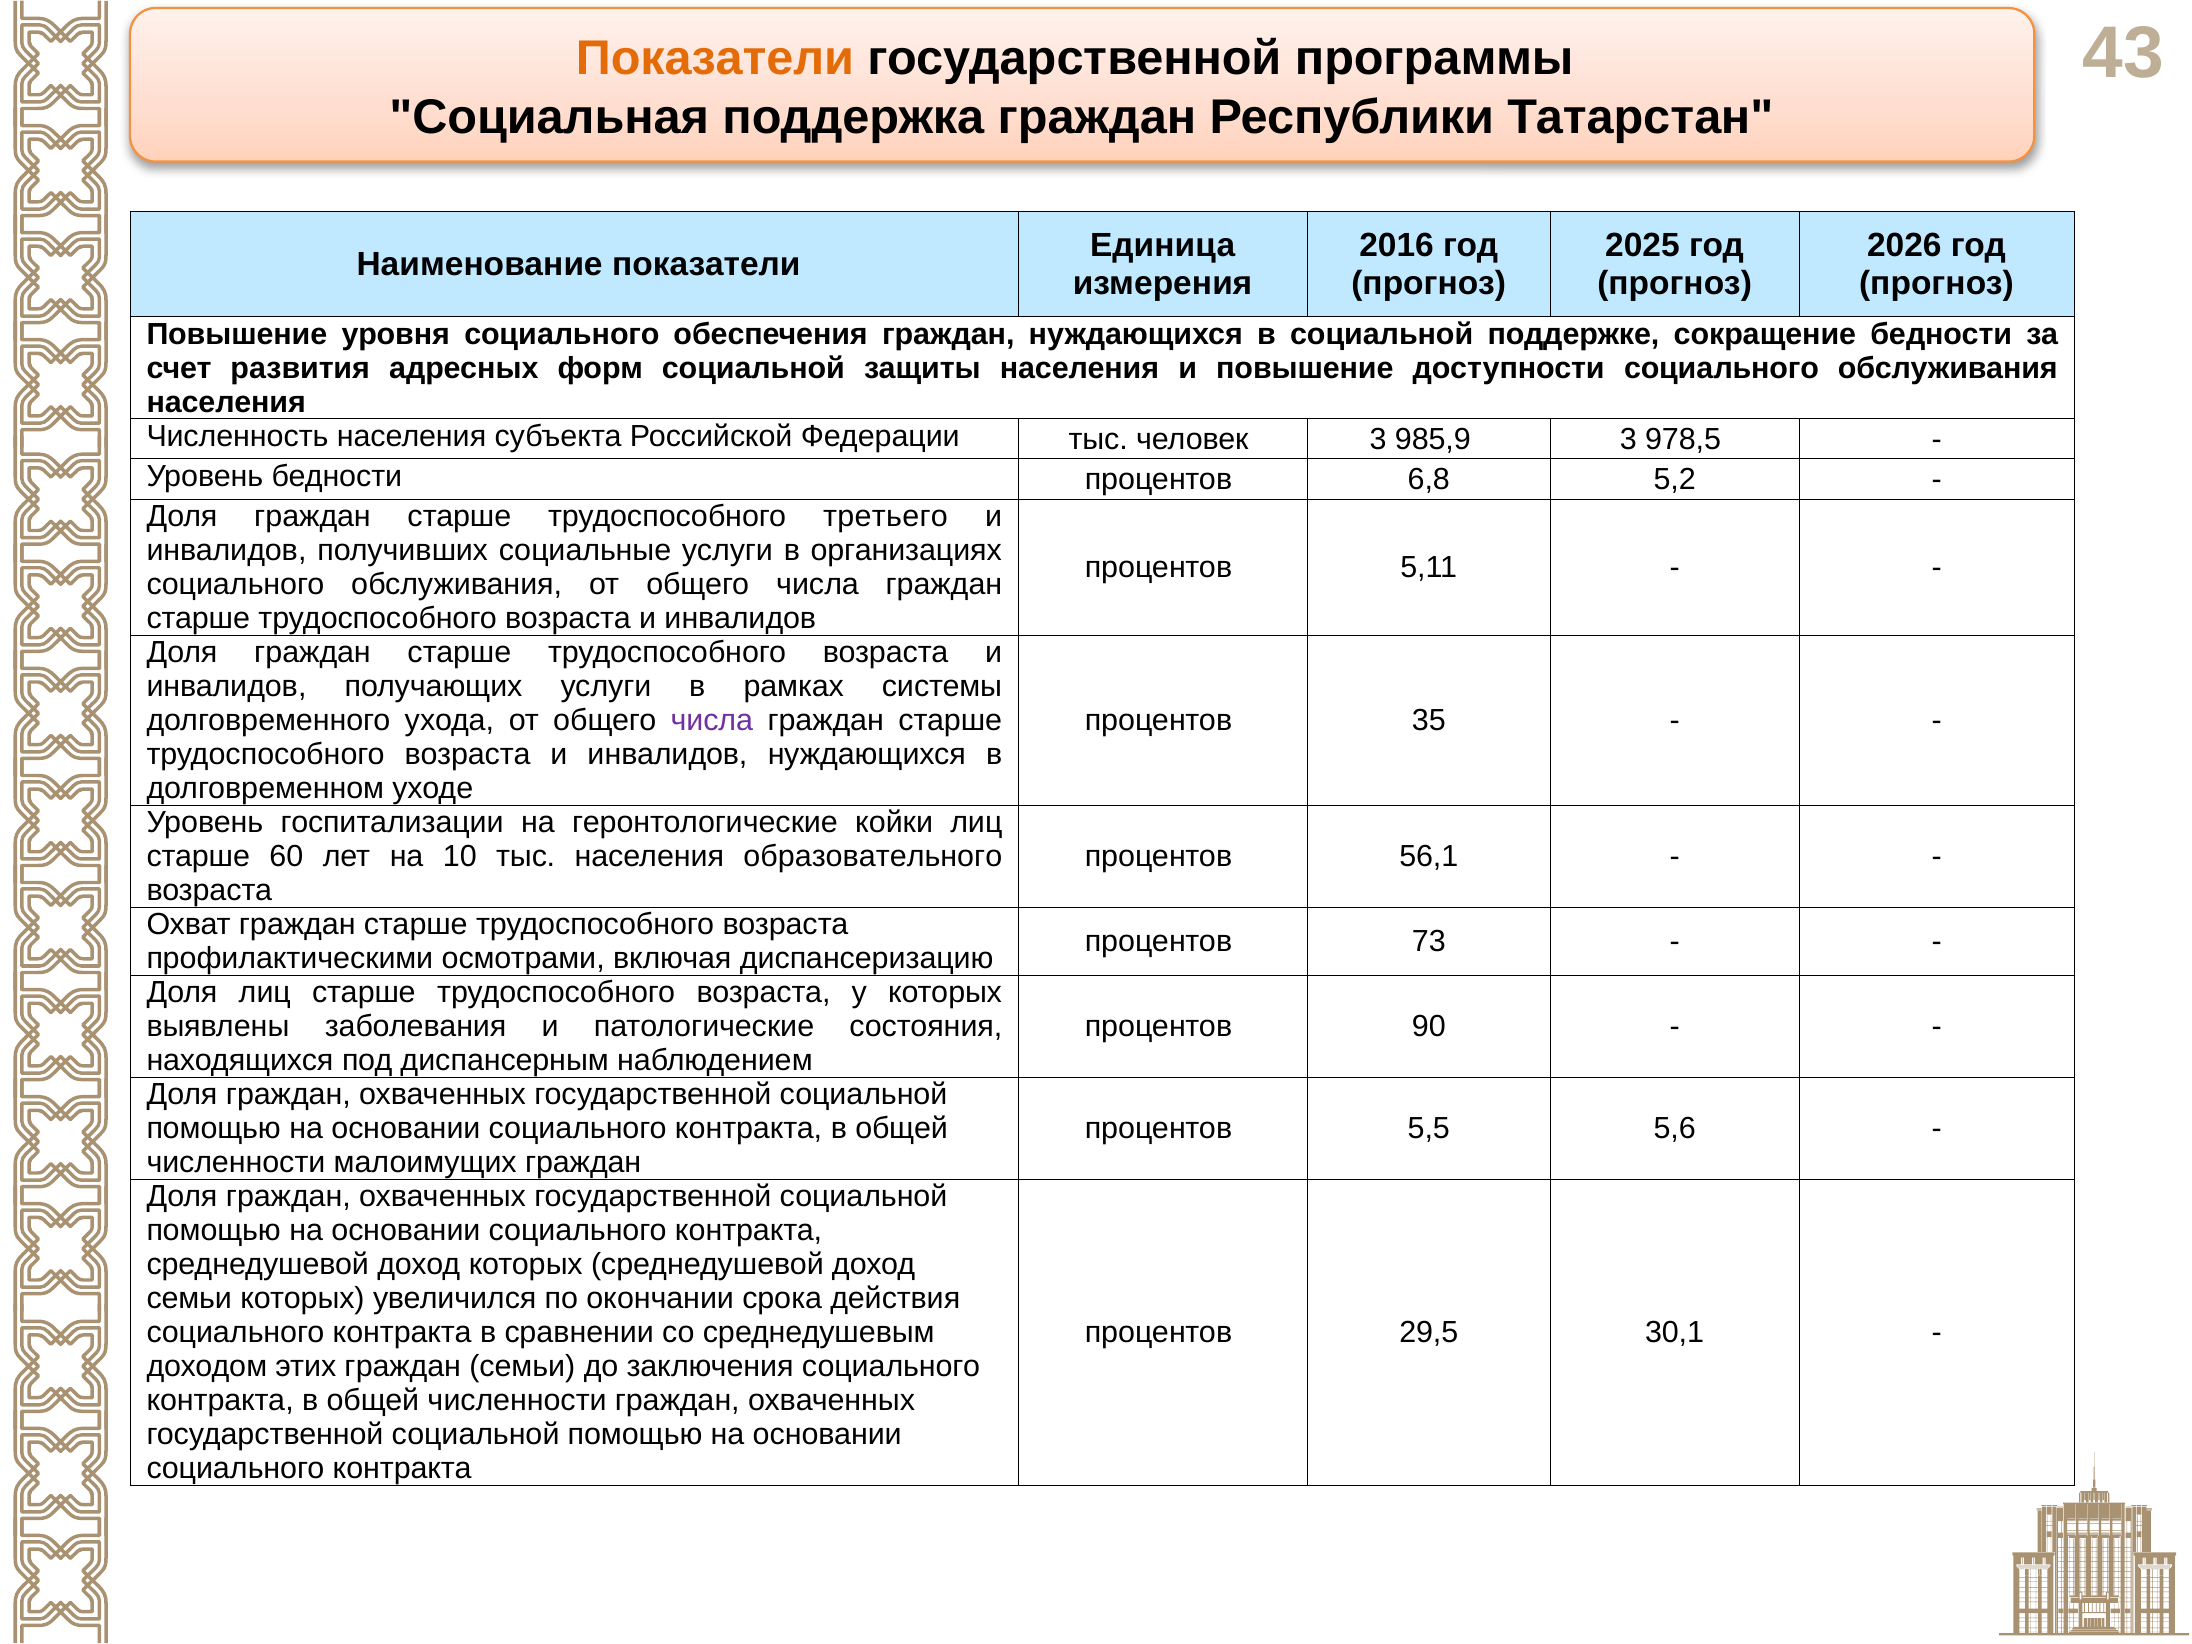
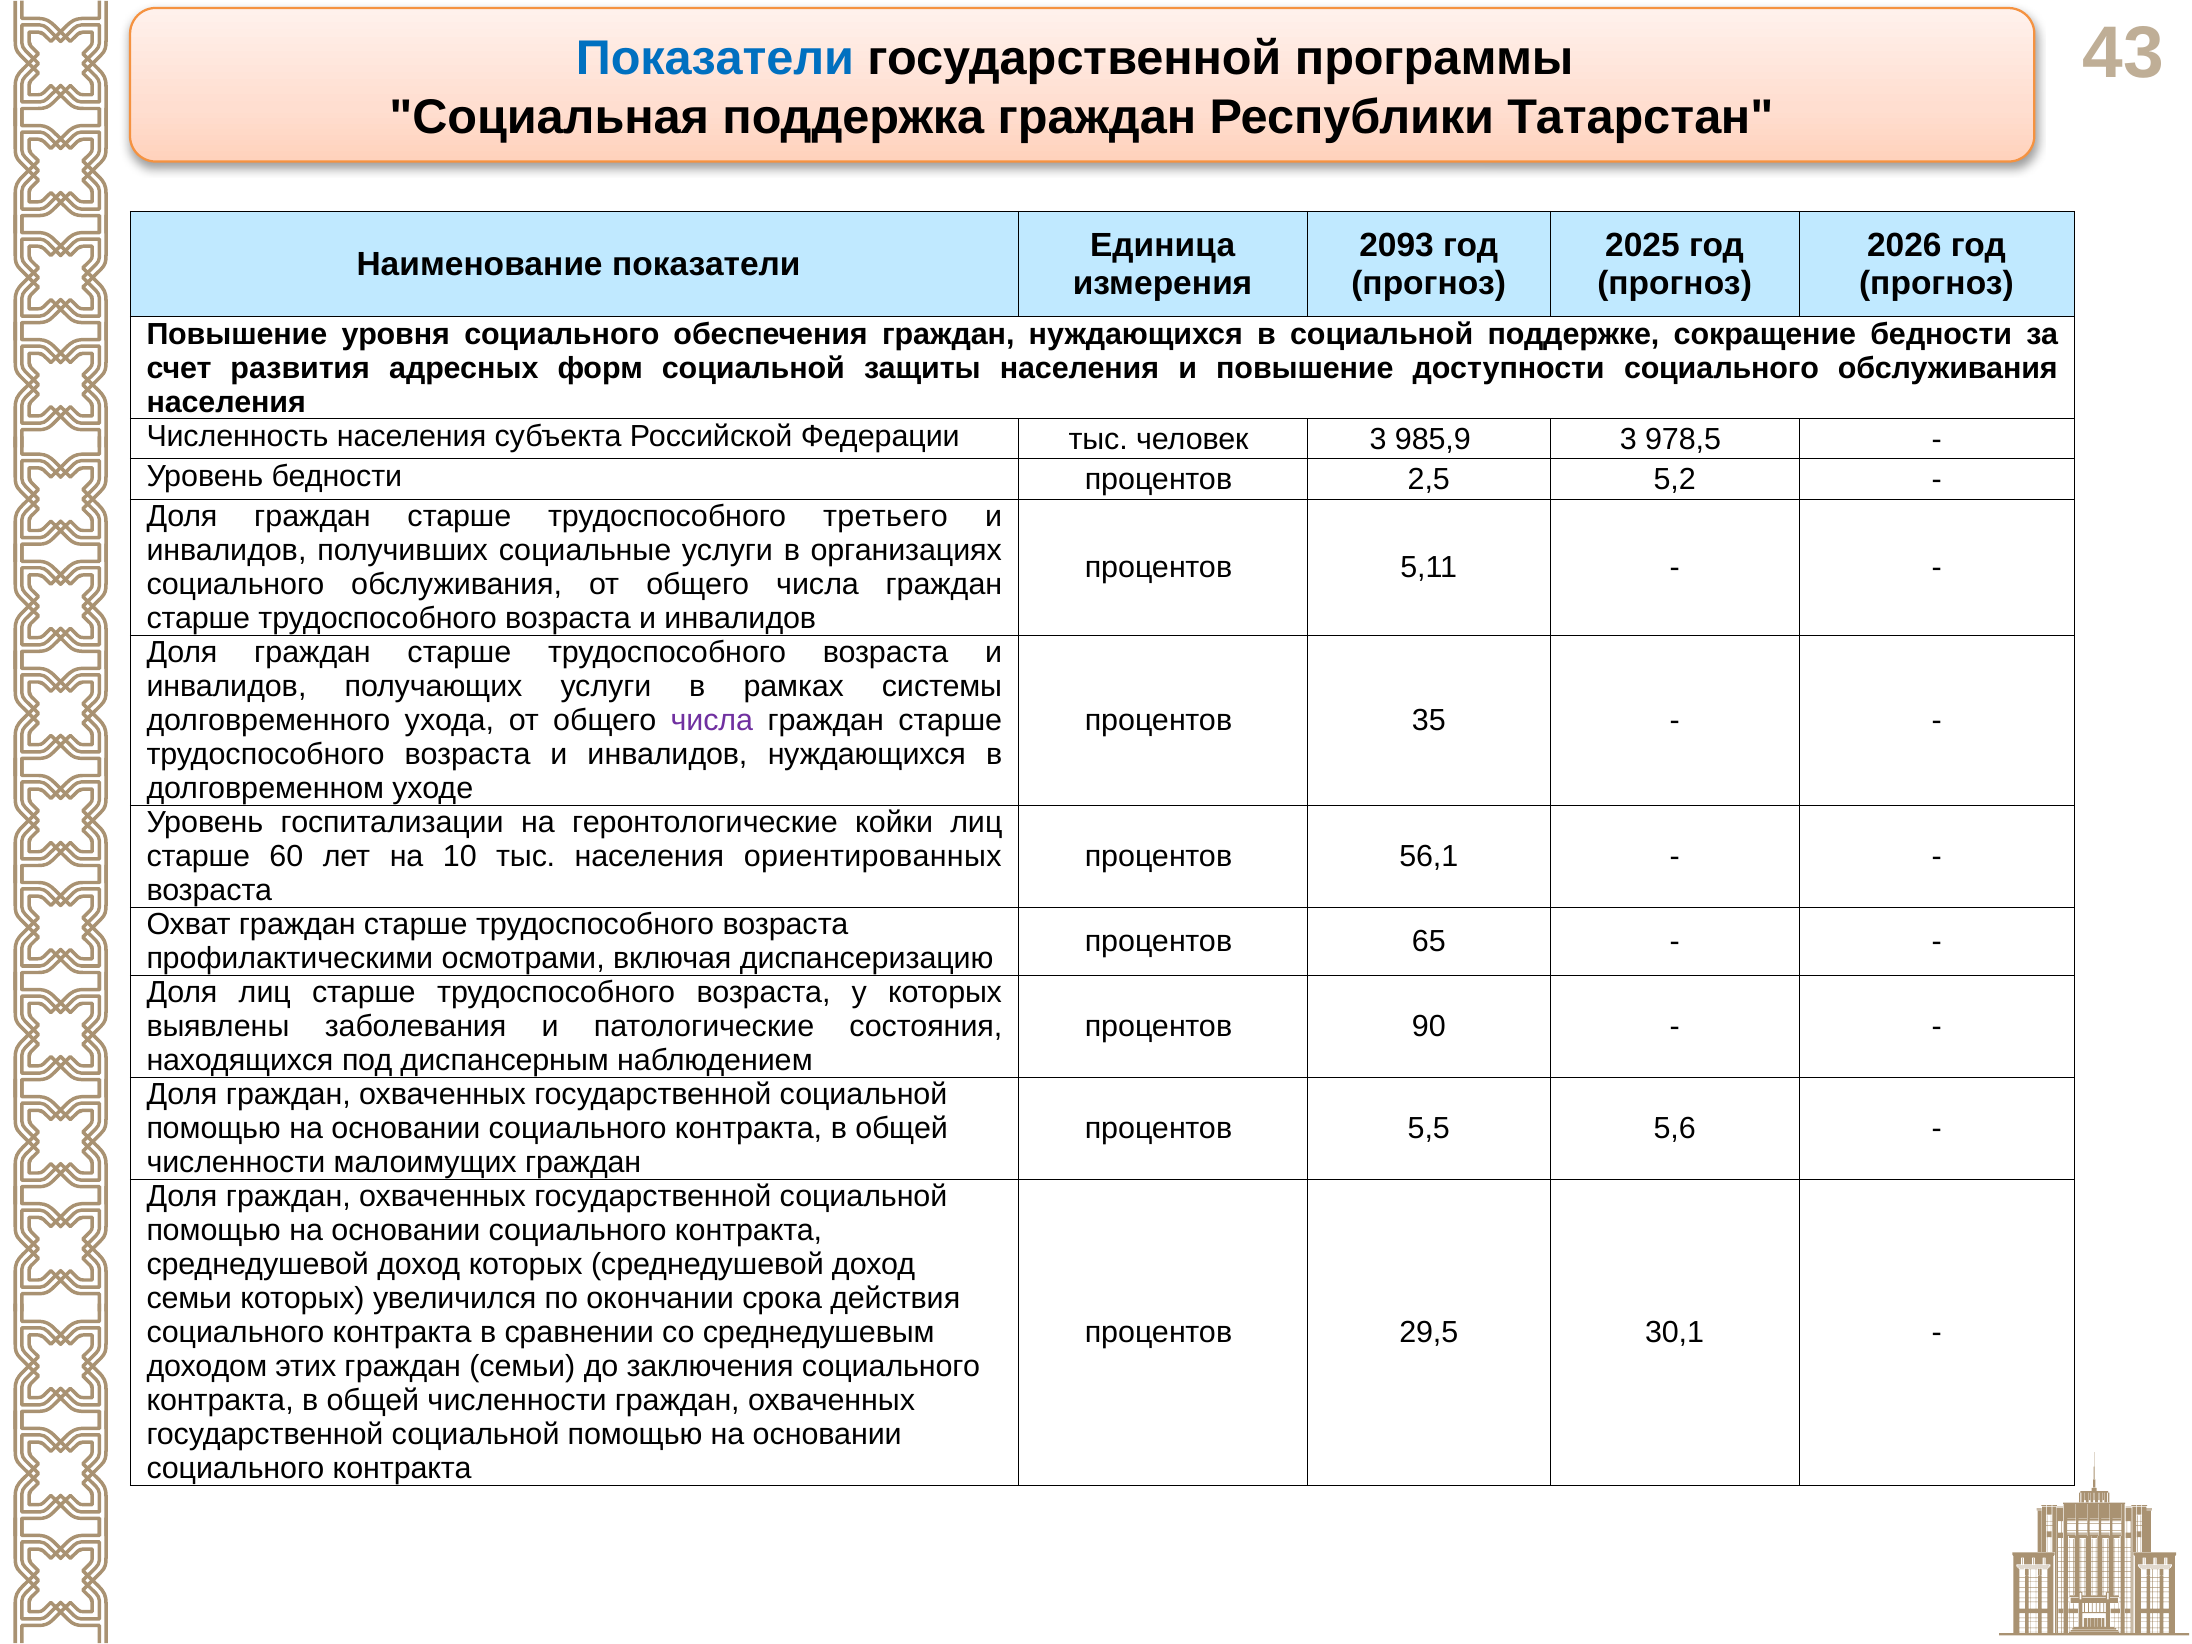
Показатели at (715, 59) colour: orange -> blue
2016: 2016 -> 2093
6,8: 6,8 -> 2,5
образовательного: образовательного -> ориентированных
73: 73 -> 65
